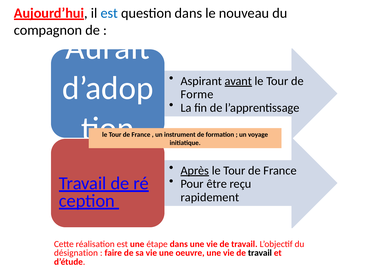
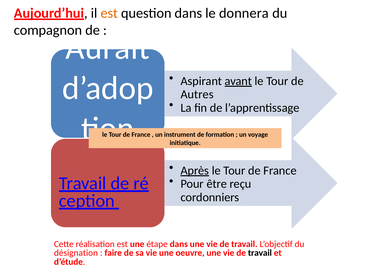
est at (109, 13) colour: blue -> orange
nouveau: nouveau -> donnera
Forme: Forme -> Autres
rapidement: rapidement -> cordonniers
